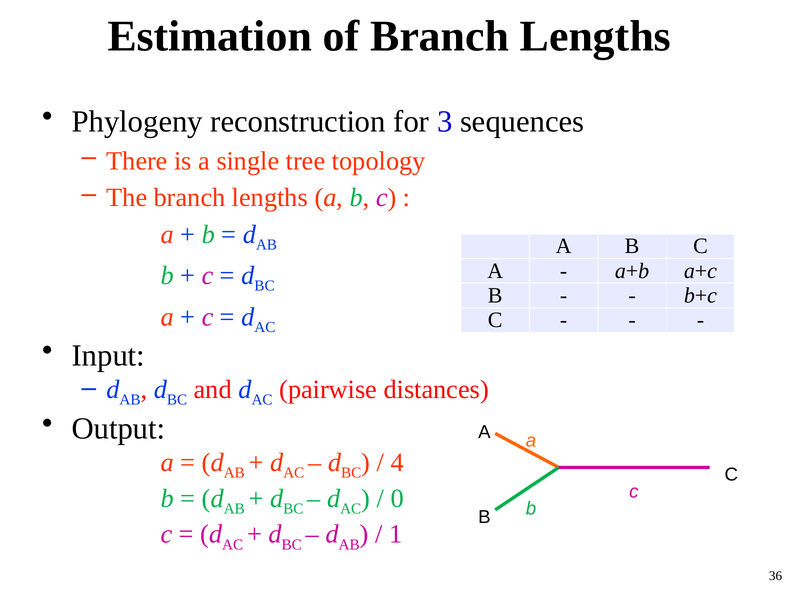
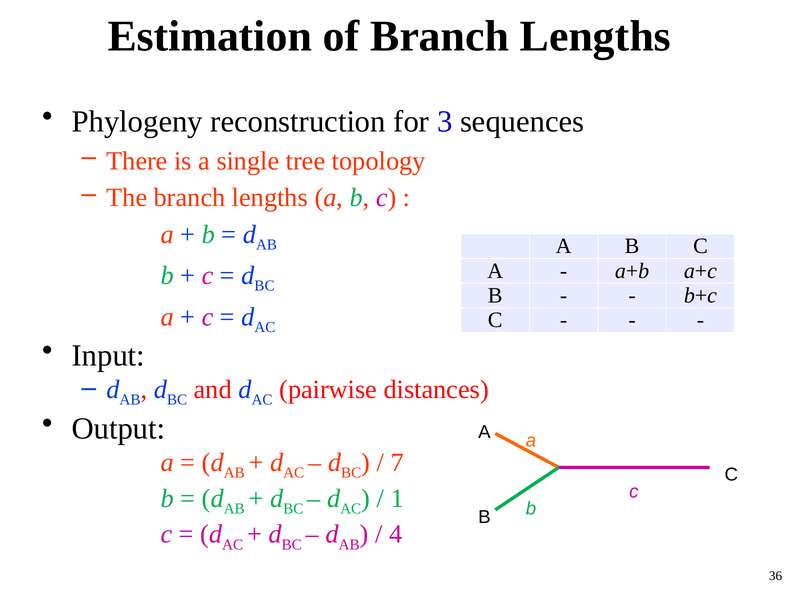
4: 4 -> 7
0: 0 -> 1
1: 1 -> 4
